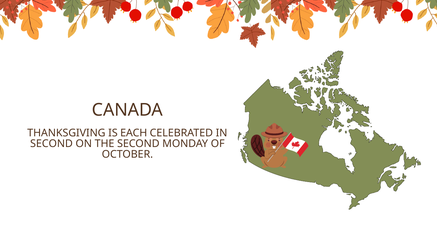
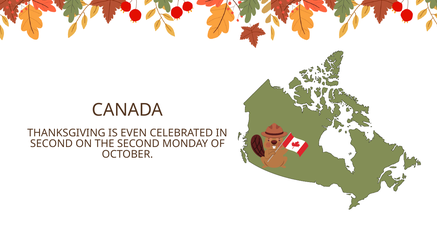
EACH: EACH -> EVEN
